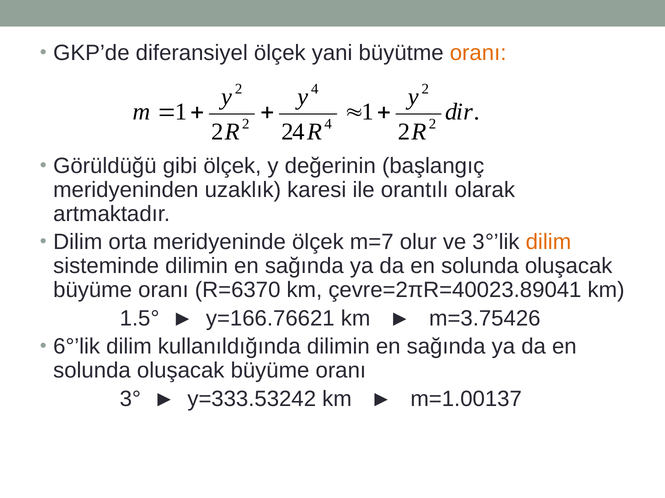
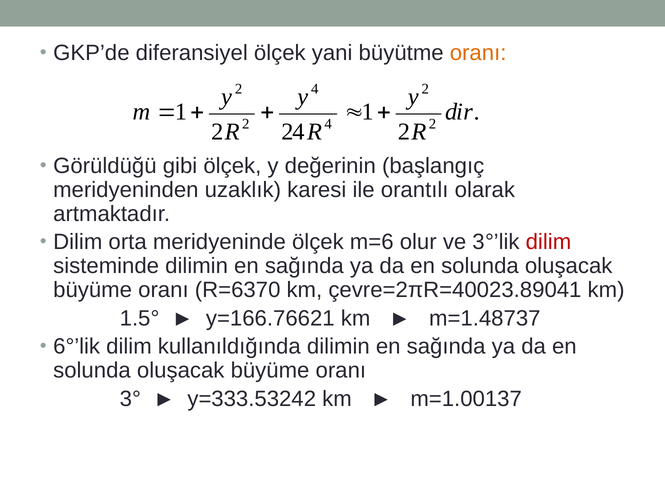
m=7: m=7 -> m=6
dilim at (548, 242) colour: orange -> red
m=3.75426: m=3.75426 -> m=1.48737
